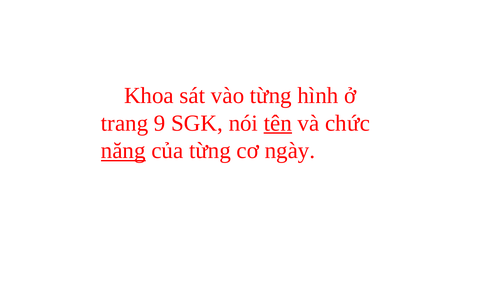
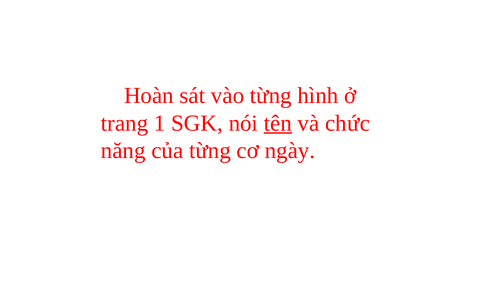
Khoa: Khoa -> Hoàn
9: 9 -> 1
năng underline: present -> none
